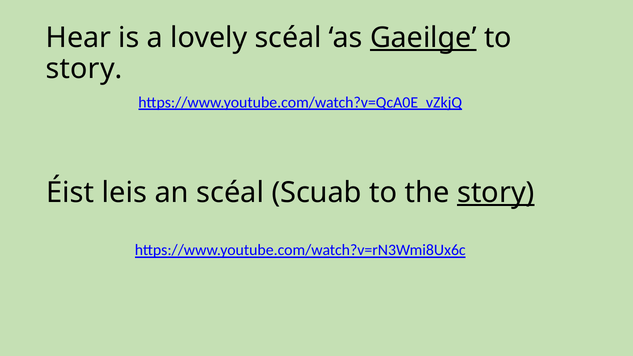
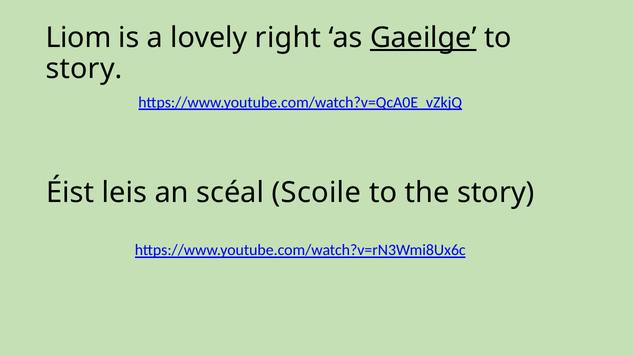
Hear: Hear -> Liom
lovely scéal: scéal -> right
Scuab: Scuab -> Scoile
story at (496, 192) underline: present -> none
